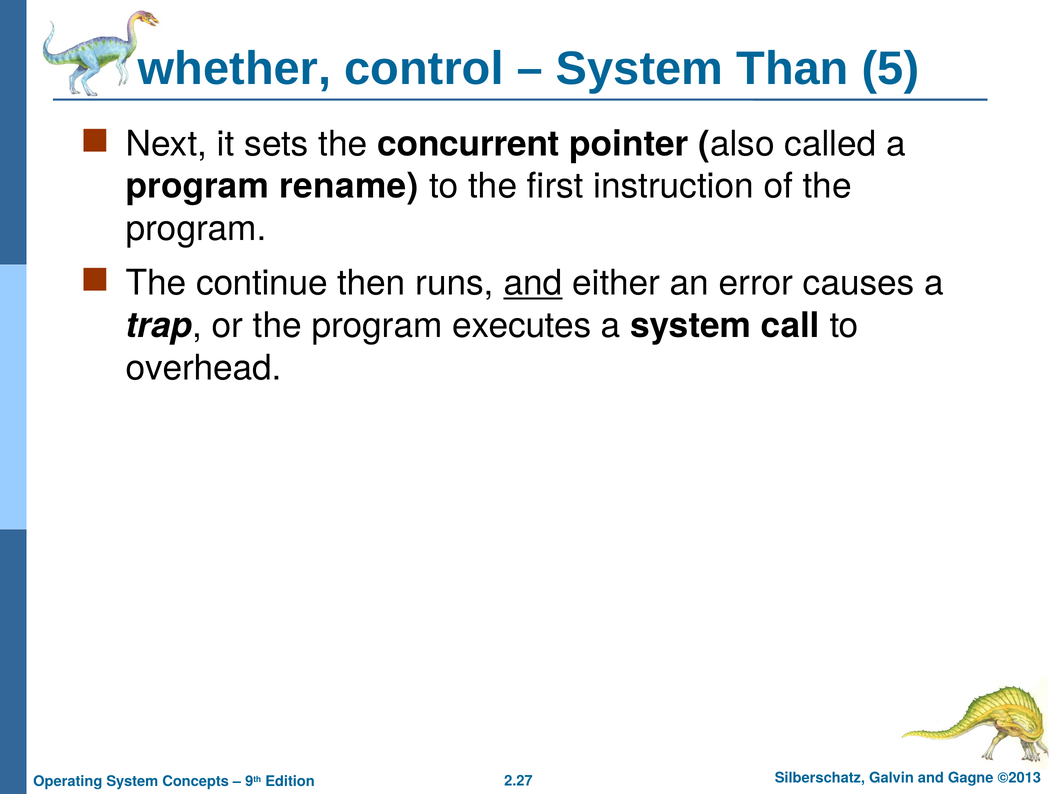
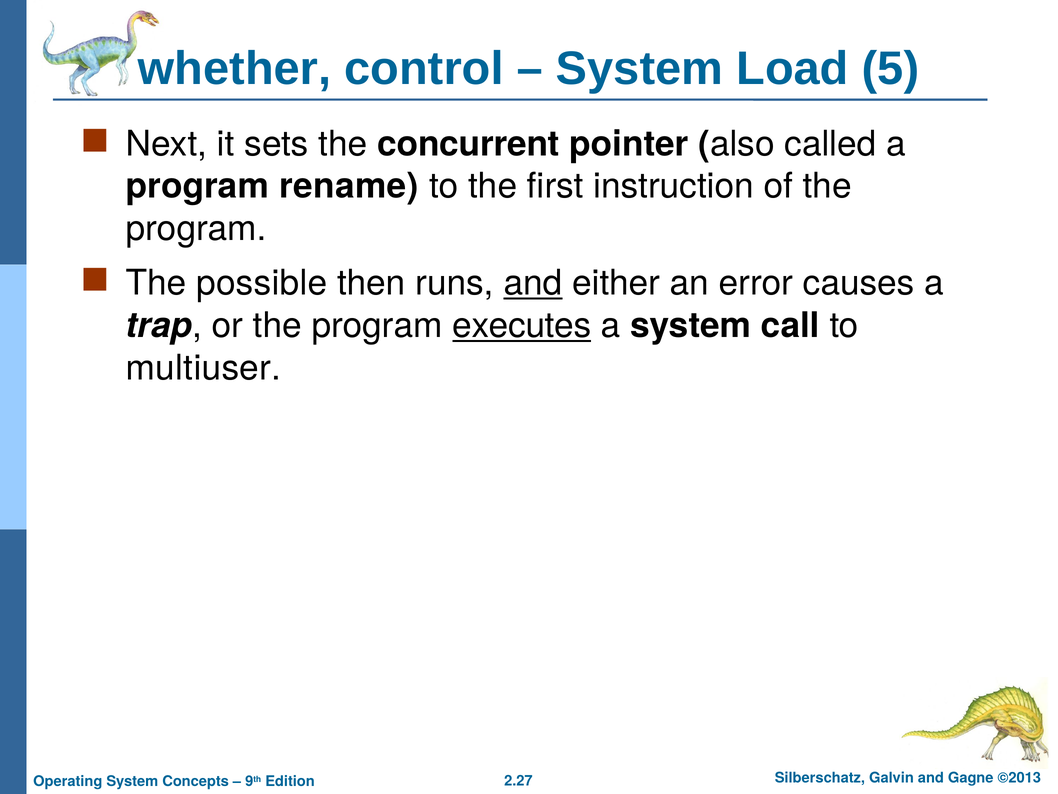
Than: Than -> Load
continue: continue -> possible
executes underline: none -> present
overhead: overhead -> multiuser
